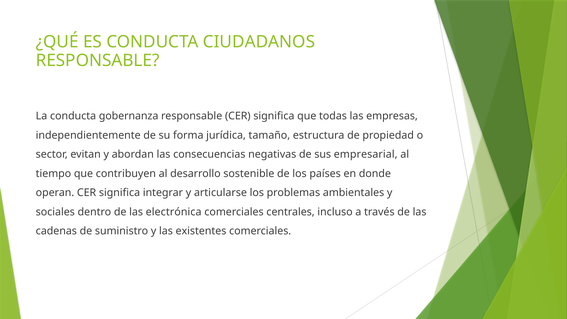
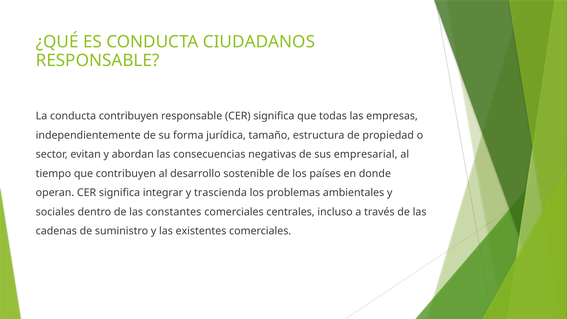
conducta gobernanza: gobernanza -> contribuyen
articularse: articularse -> trascienda
electrónica: electrónica -> constantes
